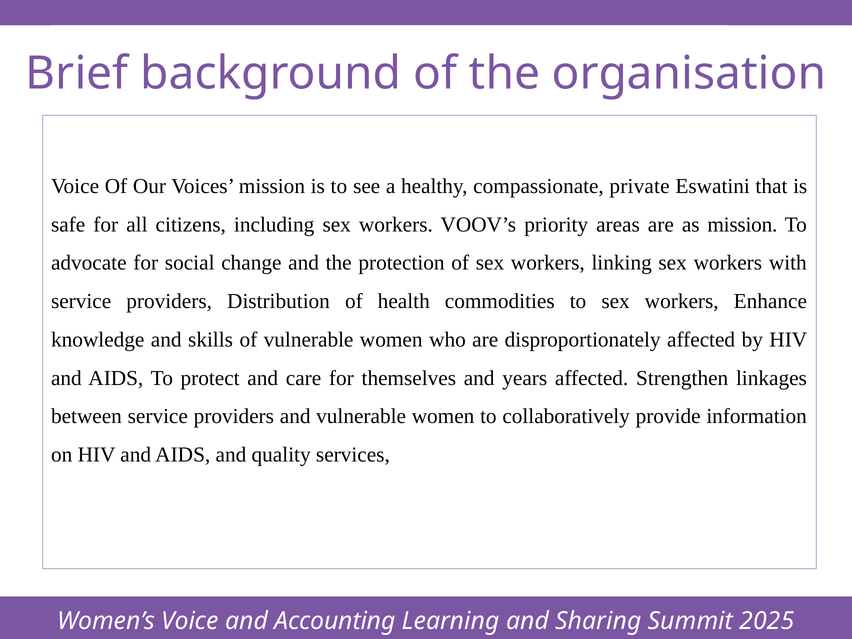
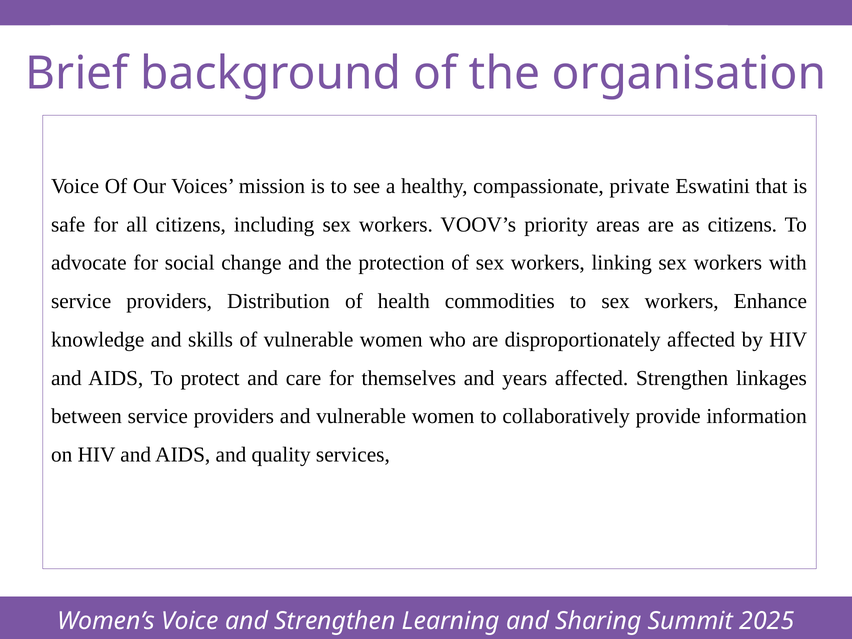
as mission: mission -> citizens
and Accounting: Accounting -> Strengthen
